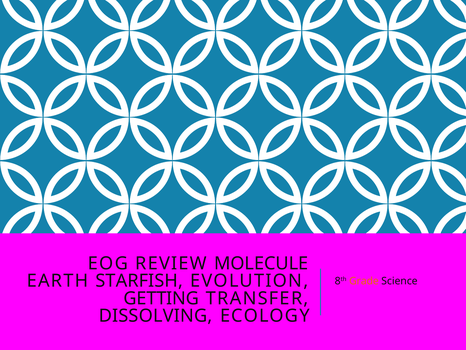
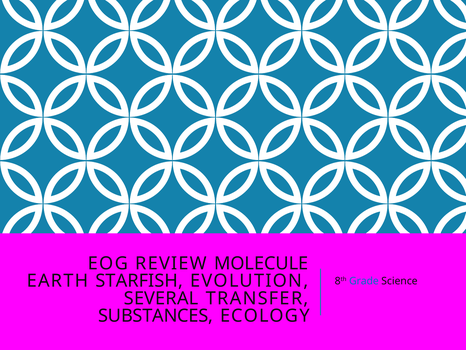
Grade colour: orange -> blue
GETTING: GETTING -> SEVERAL
DISSOLVING: DISSOLVING -> SUBSTANCES
